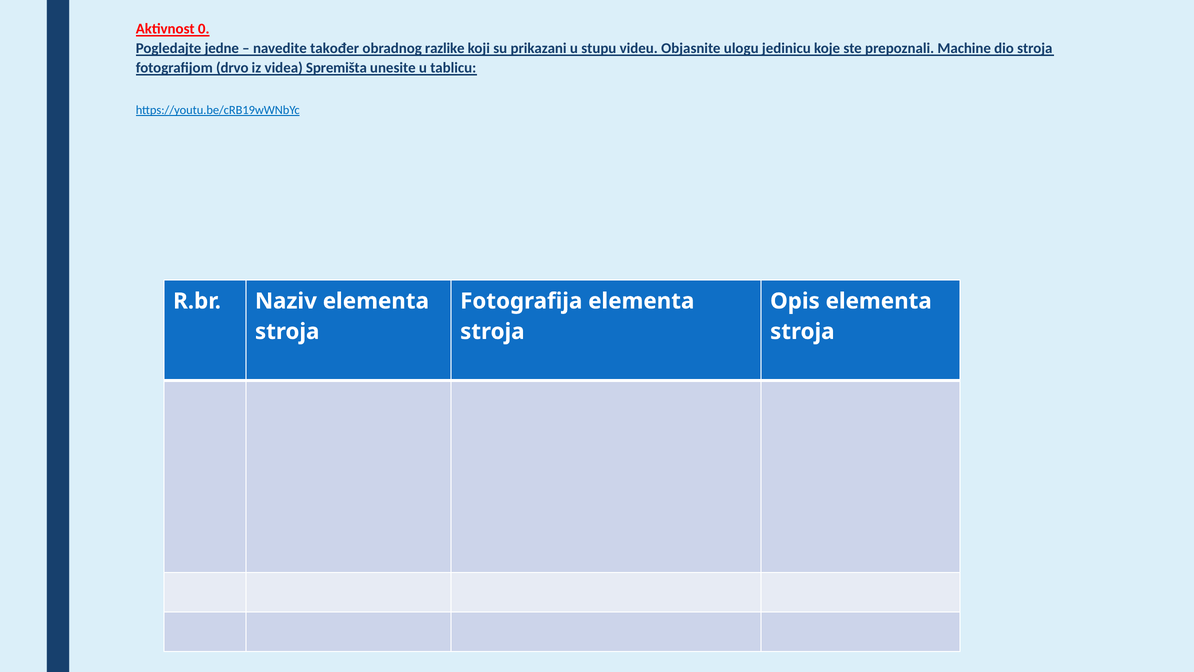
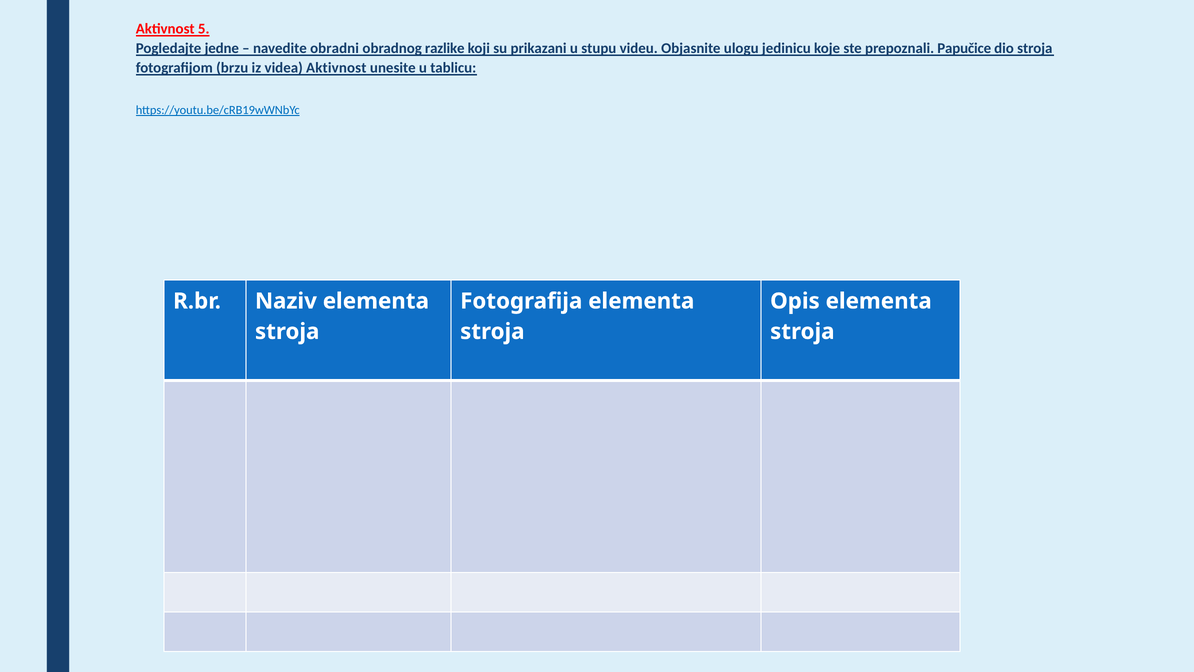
0: 0 -> 5
također: također -> obradni
Machine: Machine -> Papučice
drvo: drvo -> brzu
videa Spremišta: Spremišta -> Aktivnost
